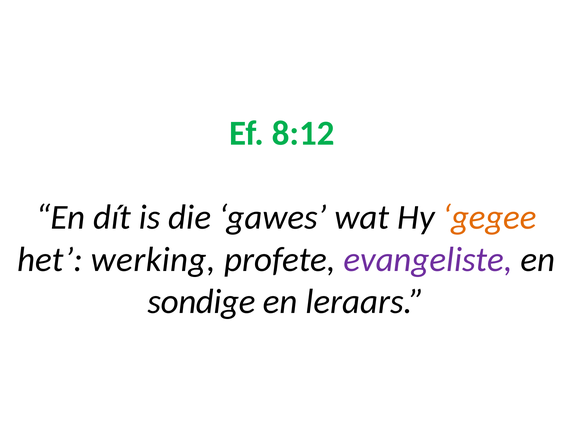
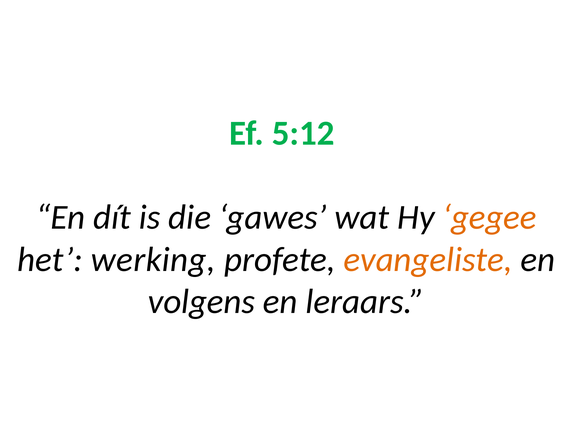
8:12: 8:12 -> 5:12
evangeliste colour: purple -> orange
sondige: sondige -> volgens
